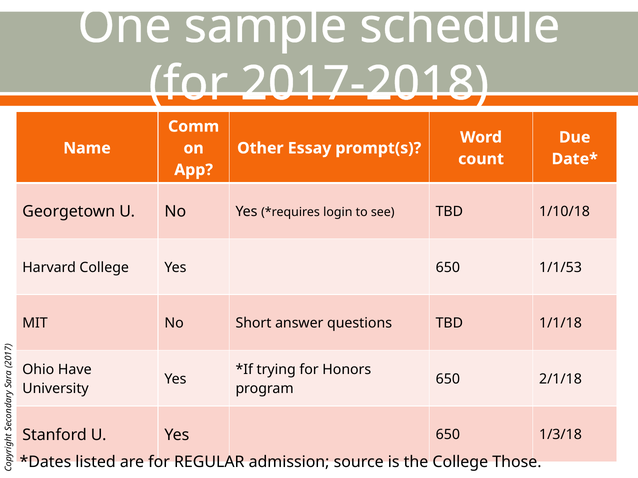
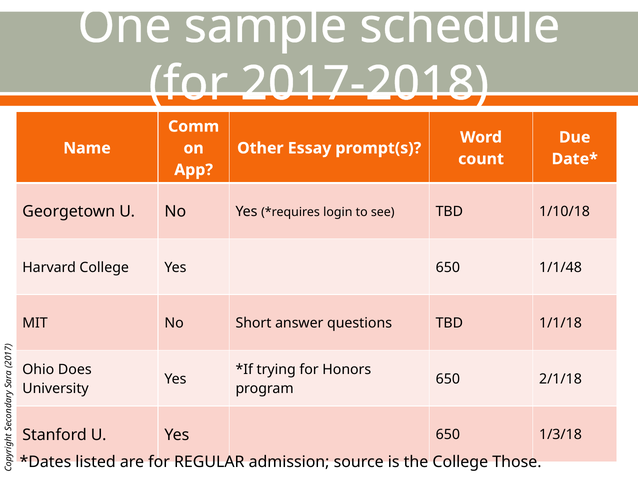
1/1/53: 1/1/53 -> 1/1/48
Have: Have -> Does
